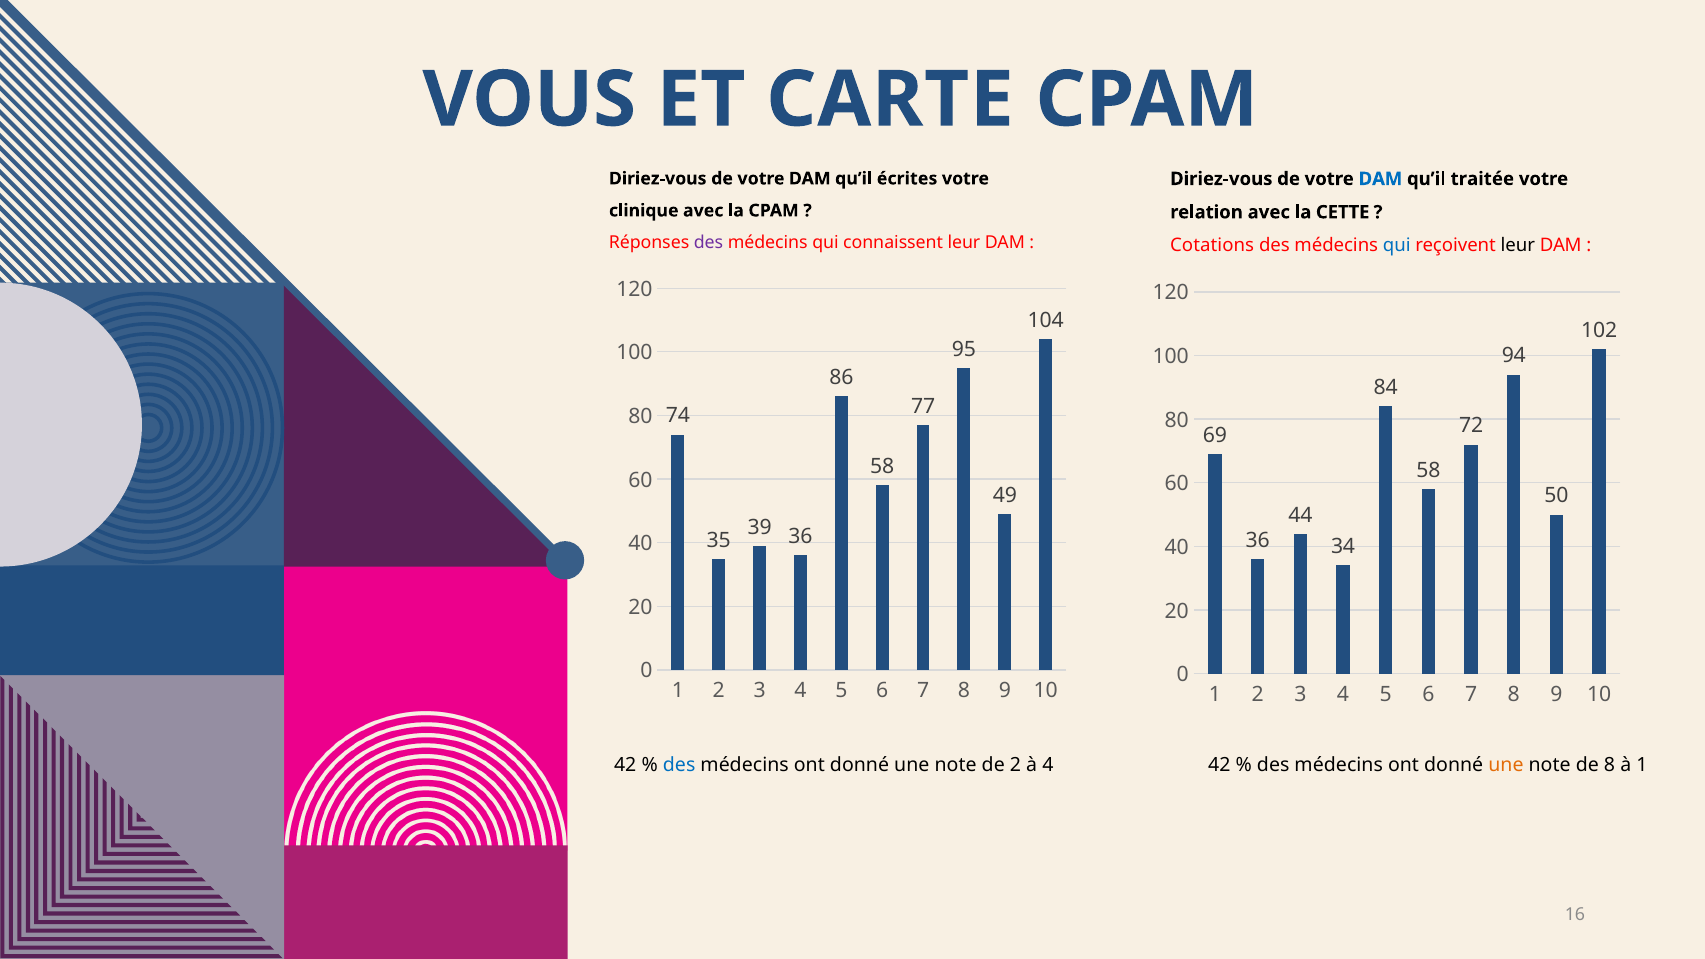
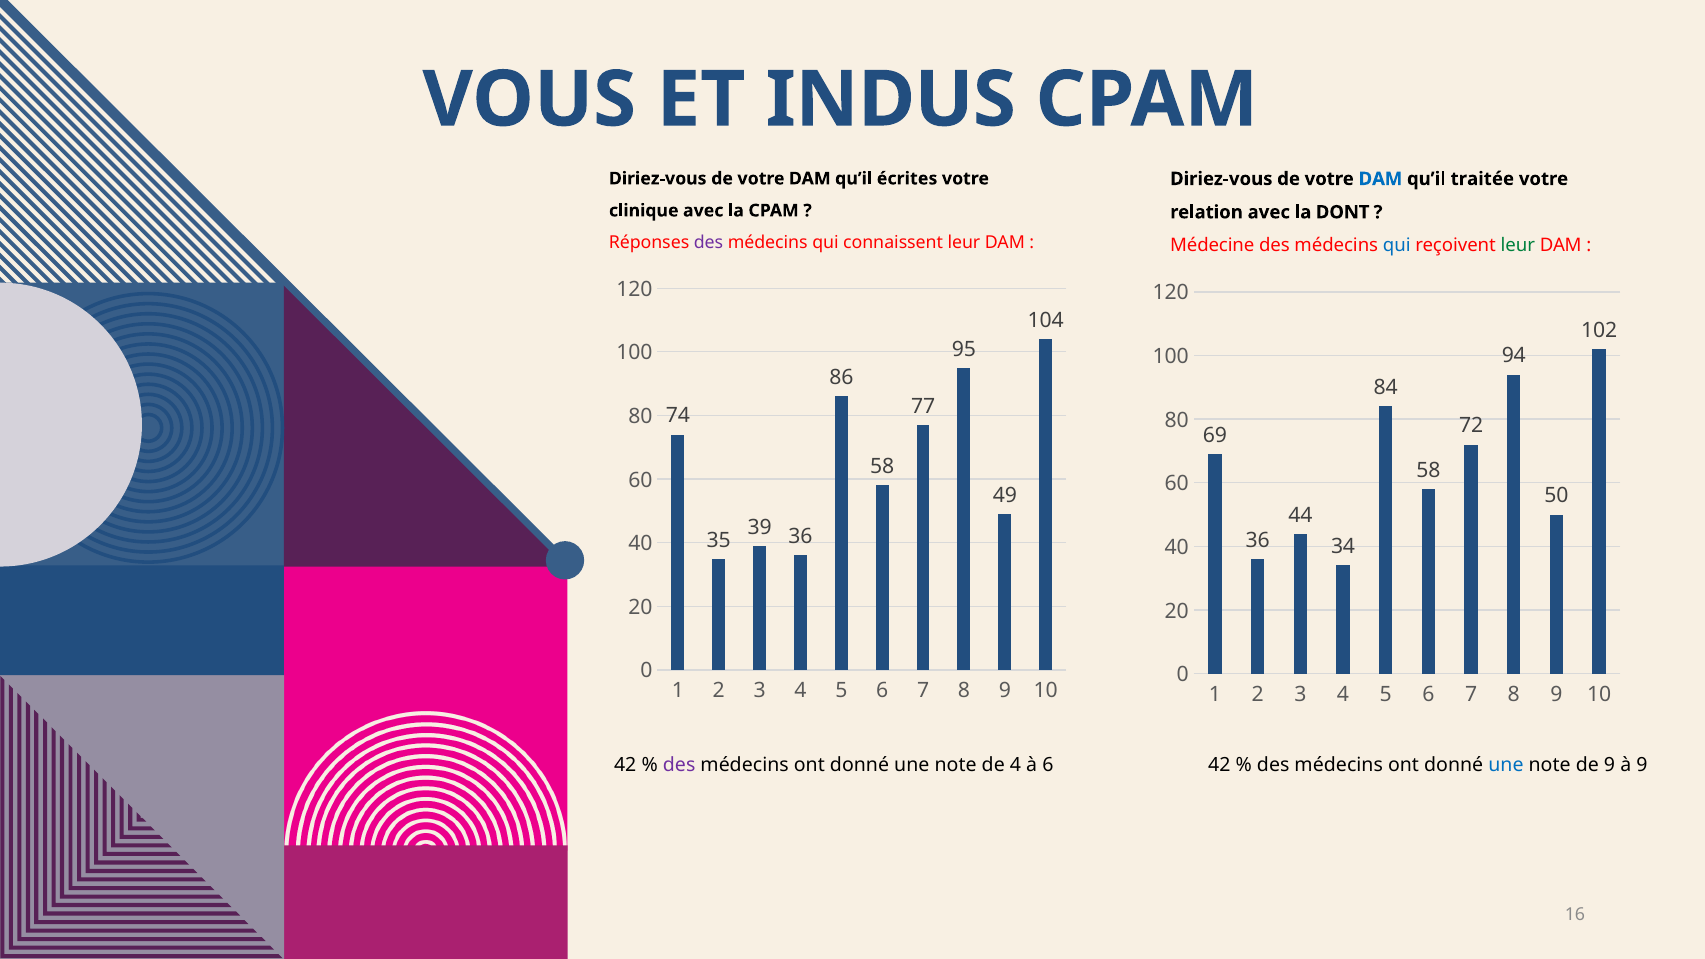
CARTE: CARTE -> INDUS
CETTE: CETTE -> DONT
Cotations: Cotations -> Médecine
leur at (1518, 246) colour: black -> green
des at (679, 766) colour: blue -> purple
de 2: 2 -> 4
à 4: 4 -> 6
une at (1506, 766) colour: orange -> blue
de 8: 8 -> 9
à 1: 1 -> 9
